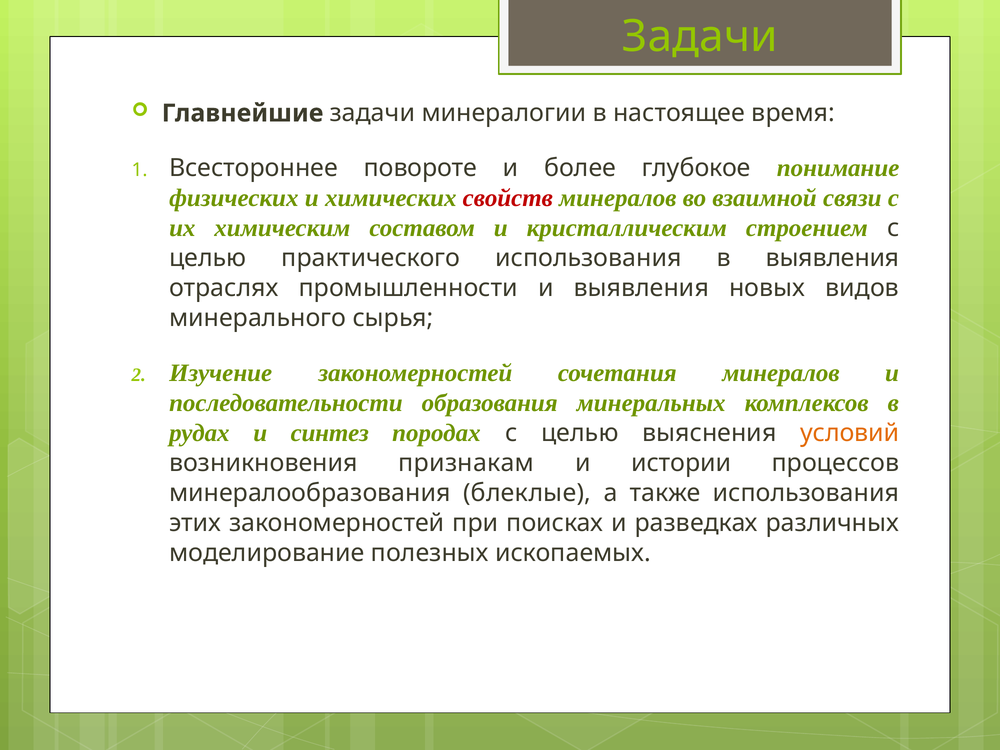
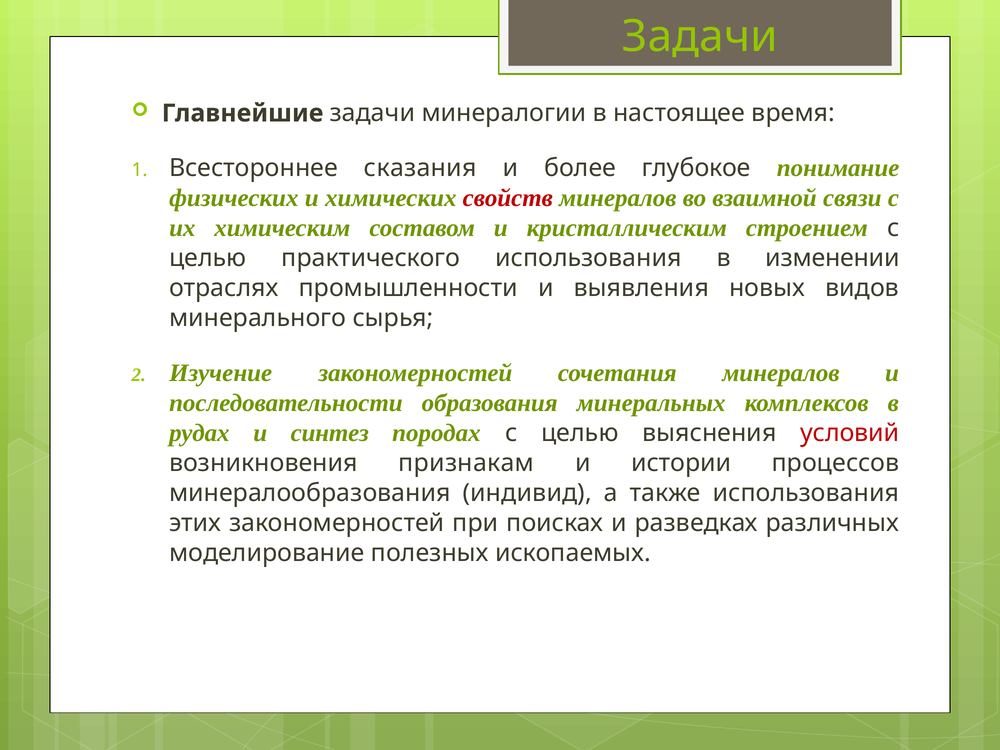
повороте: повороте -> сказания
в выявления: выявления -> изменении
условий colour: orange -> red
блеклые: блеклые -> индивид
